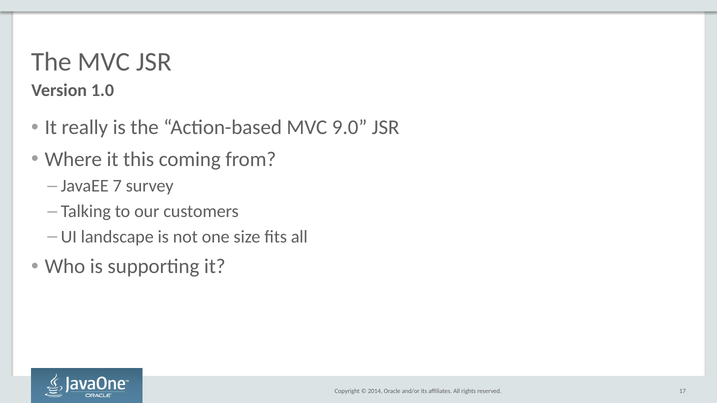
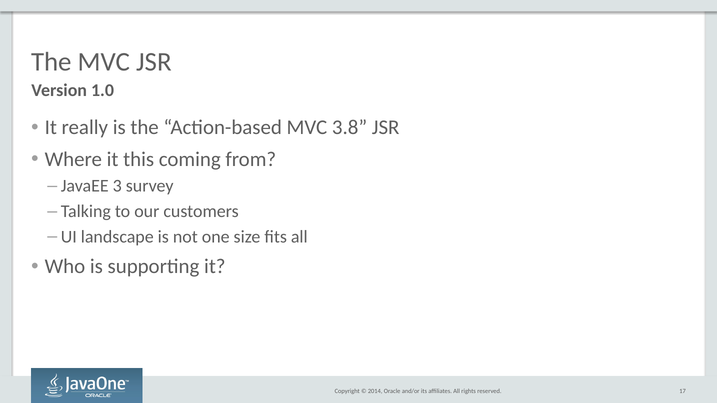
9.0: 9.0 -> 3.8
7: 7 -> 3
